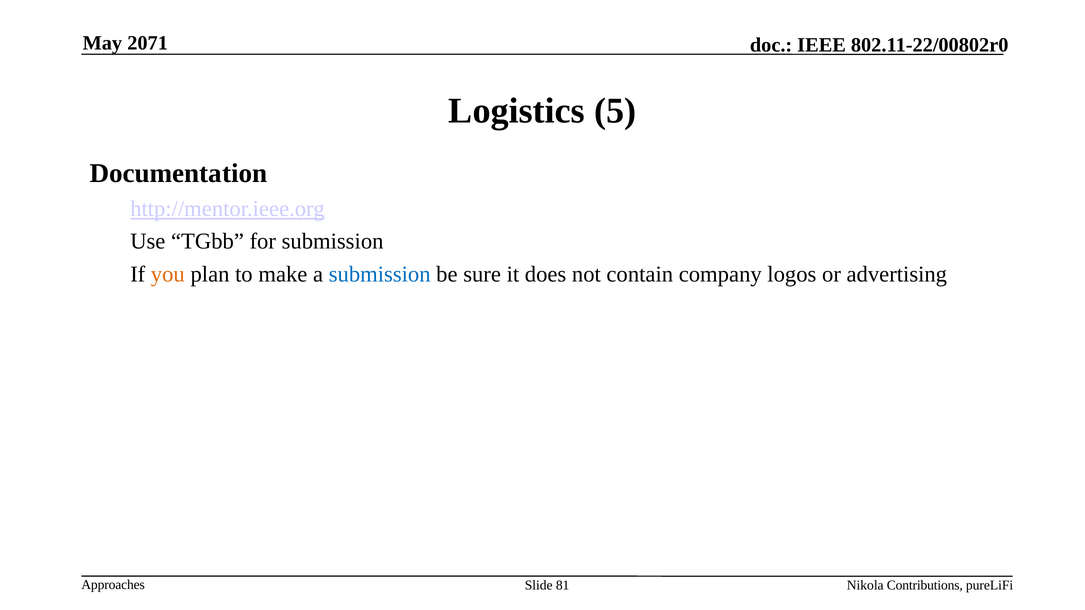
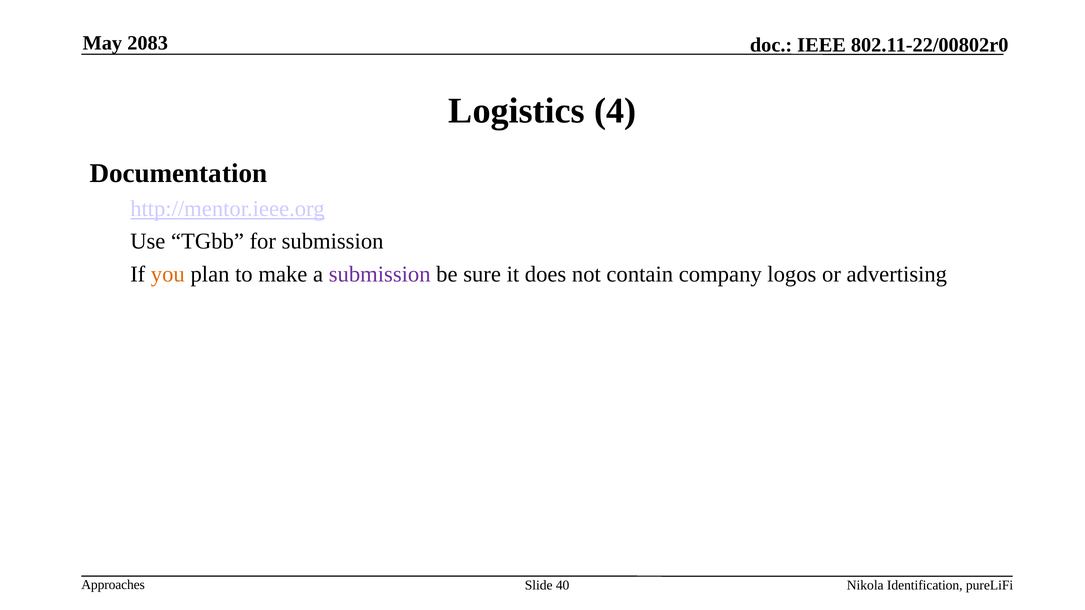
2071: 2071 -> 2083
5: 5 -> 4
submission at (380, 274) colour: blue -> purple
81: 81 -> 40
Contributions: Contributions -> Identification
